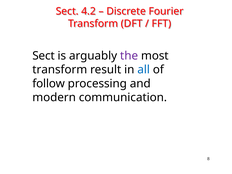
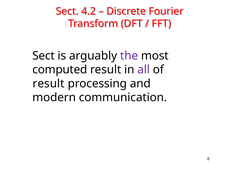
transform at (60, 70): transform -> computed
all colour: blue -> purple
follow at (49, 84): follow -> result
